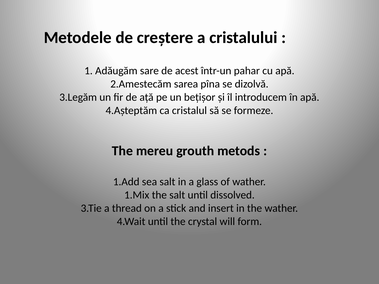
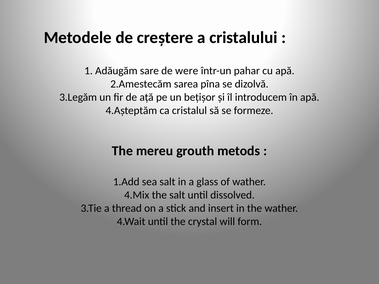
acest: acest -> were
1.Mix: 1.Mix -> 4.Mix
